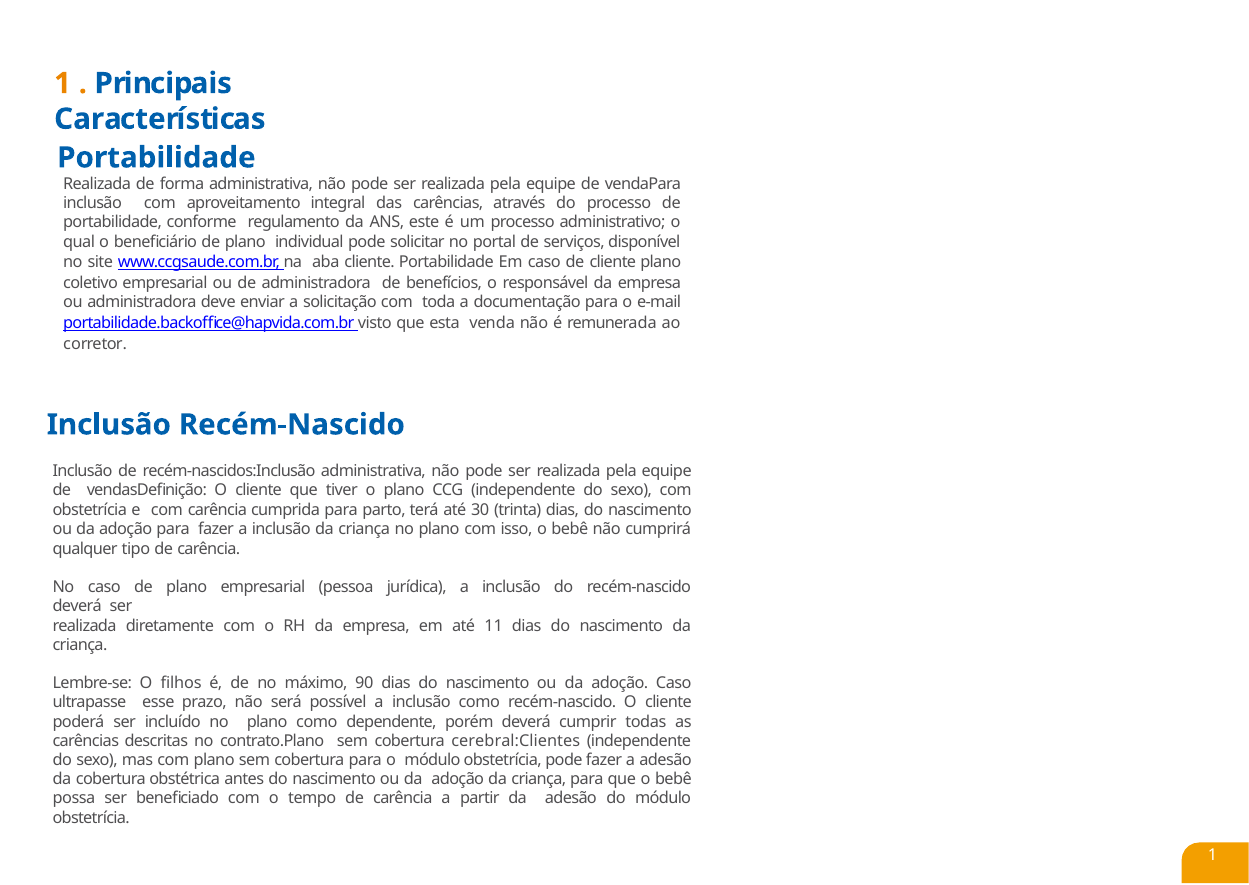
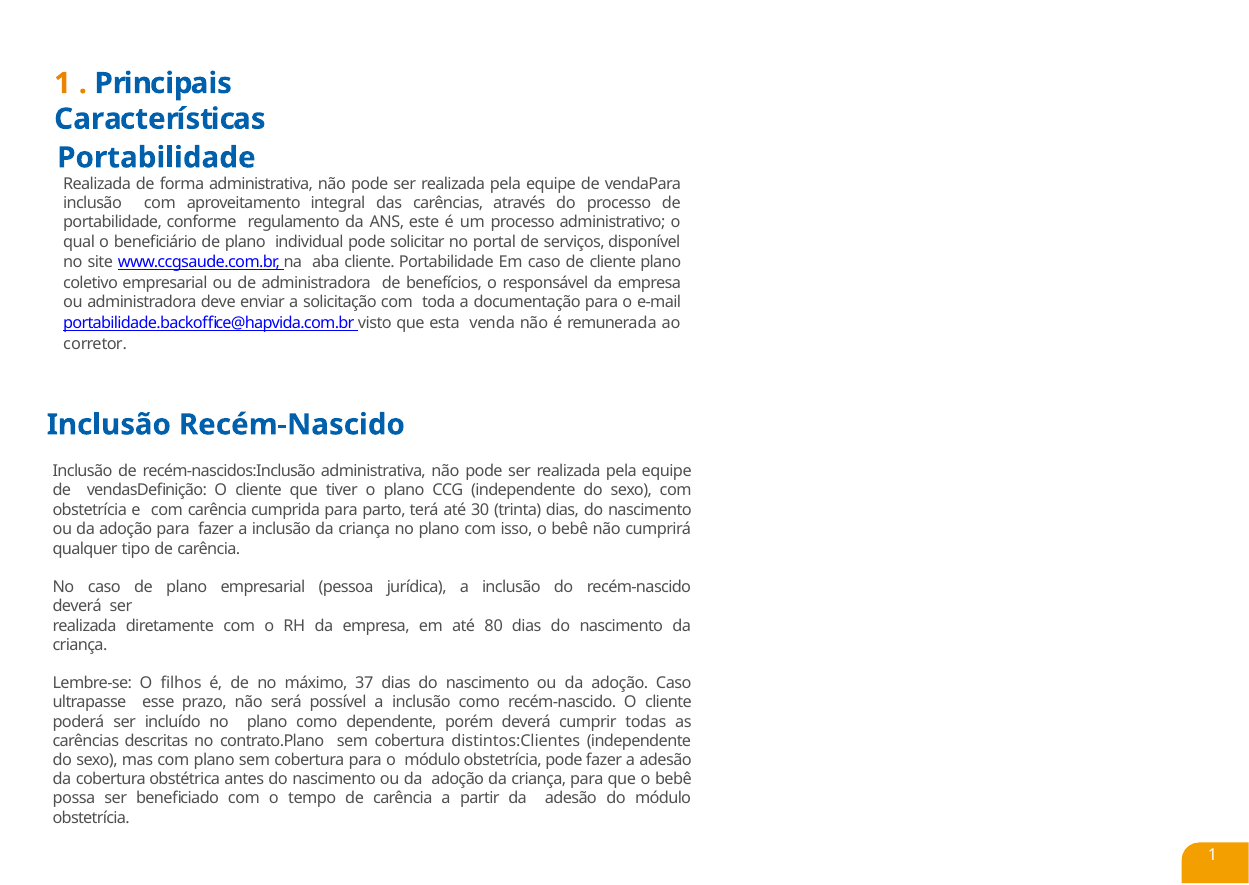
11: 11 -> 80
90: 90 -> 37
cerebral:Clientes: cerebral:Clientes -> distintos:Clientes
